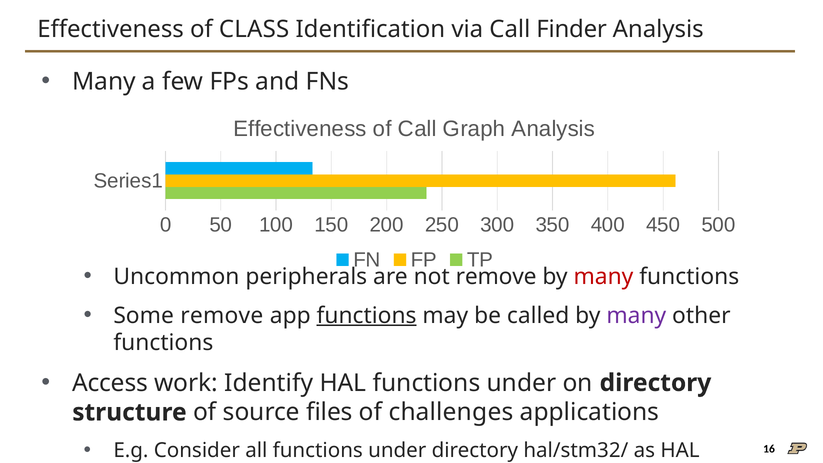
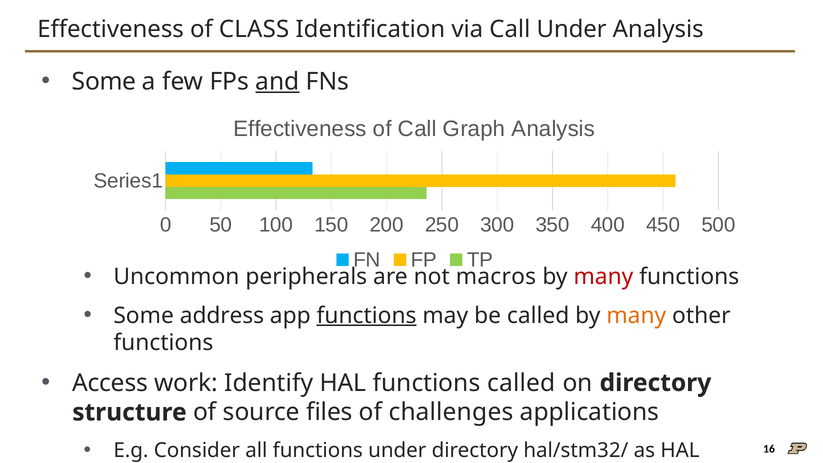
Call Finder: Finder -> Under
Many at (104, 82): Many -> Some
and underline: none -> present
not remove: remove -> macros
Some remove: remove -> address
many at (636, 315) colour: purple -> orange
HAL functions under: under -> called
